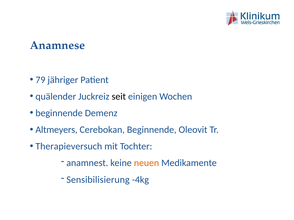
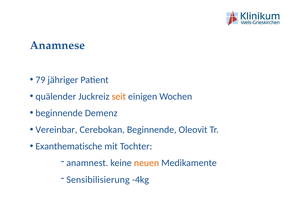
seit colour: black -> orange
Altmeyers: Altmeyers -> Vereinbar
Therapieversuch: Therapieversuch -> Exanthematische
